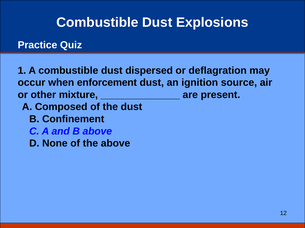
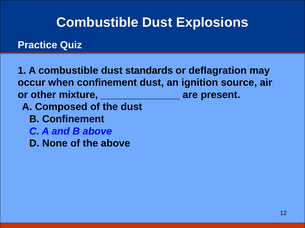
dispersed: dispersed -> standards
when enforcement: enforcement -> confinement
